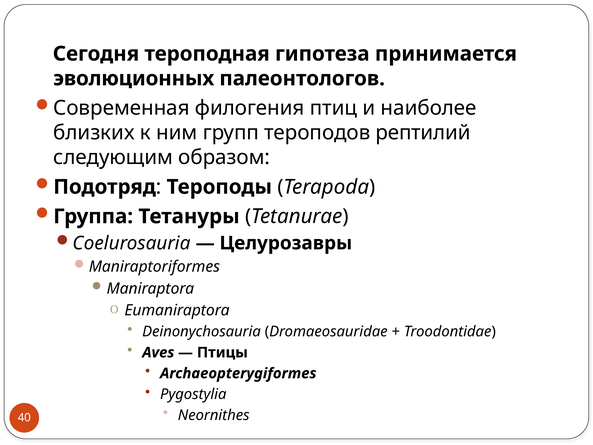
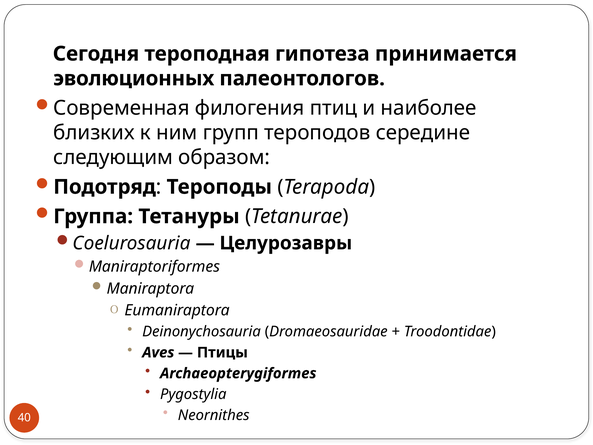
рептилий: рептилий -> середине
